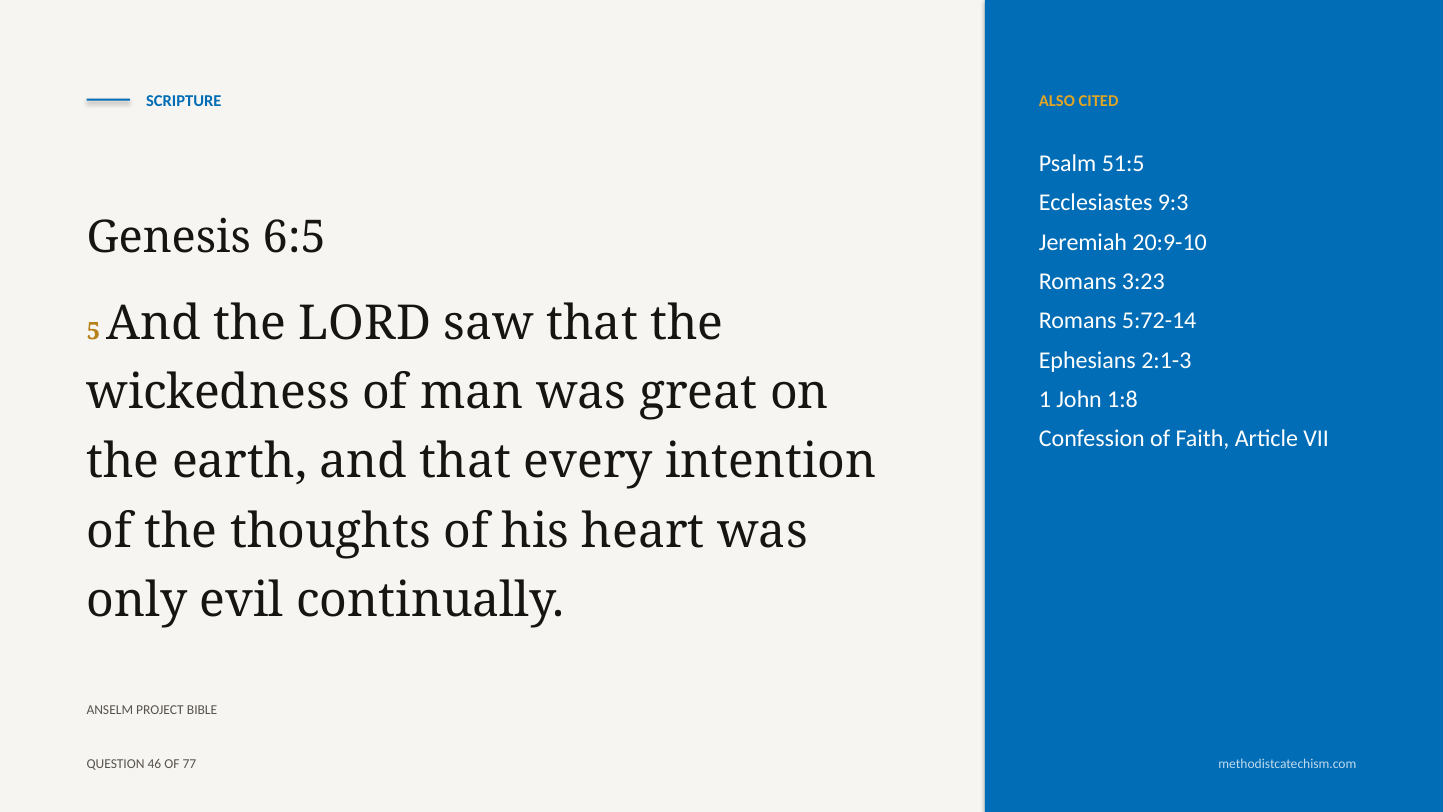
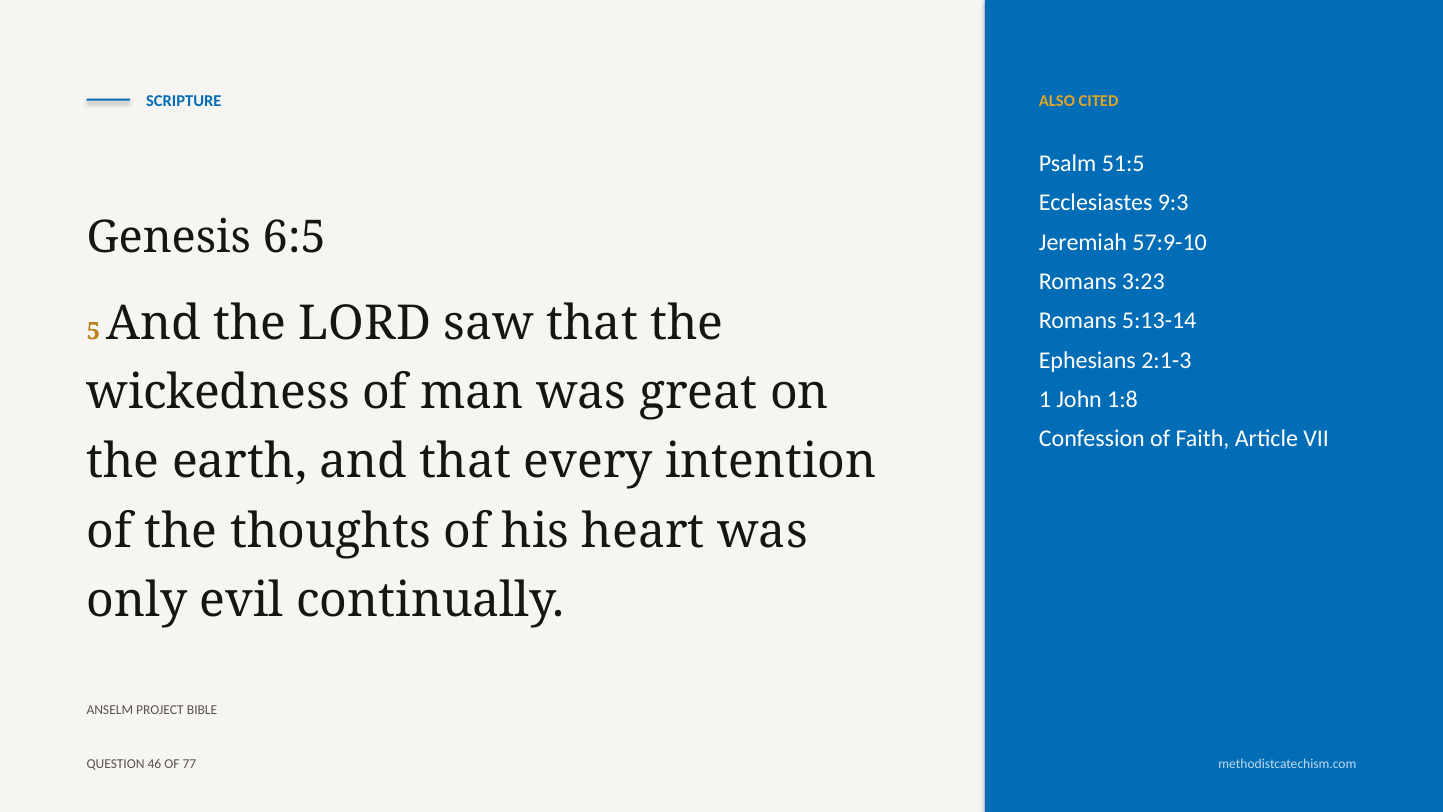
20:9-10: 20:9-10 -> 57:9-10
5:72-14: 5:72-14 -> 5:13-14
